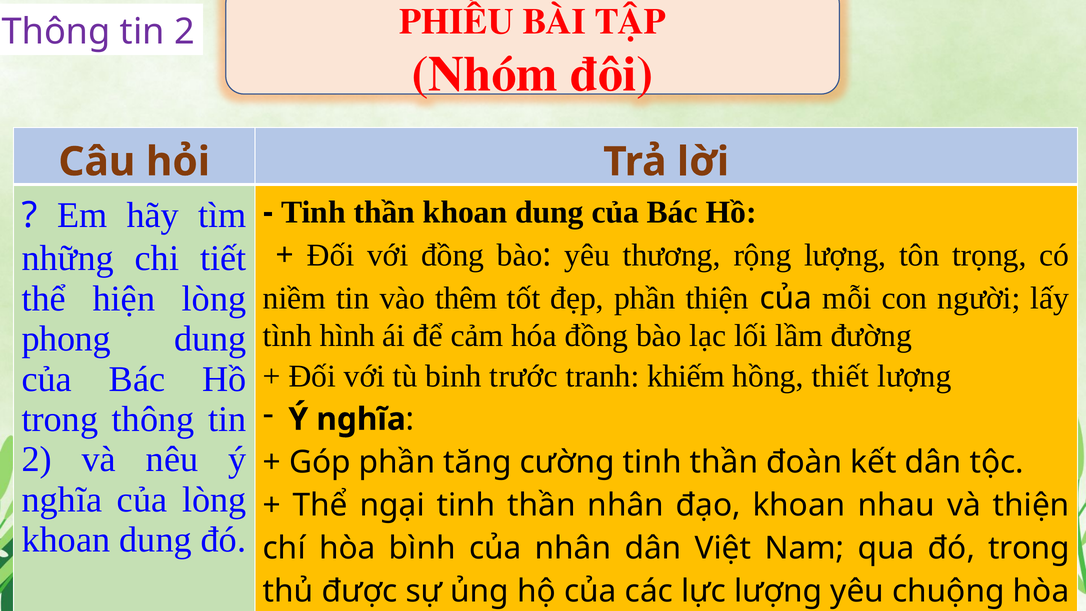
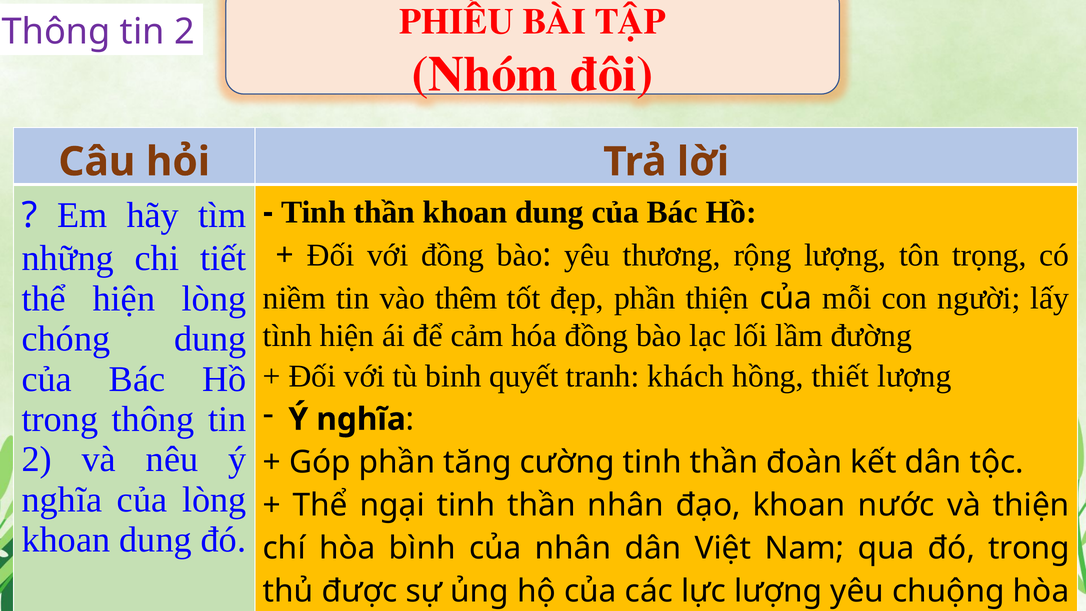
tình hình: hình -> hiện
phong: phong -> chóng
trước: trước -> quyết
khiếm: khiếm -> khách
nhau: nhau -> nước
